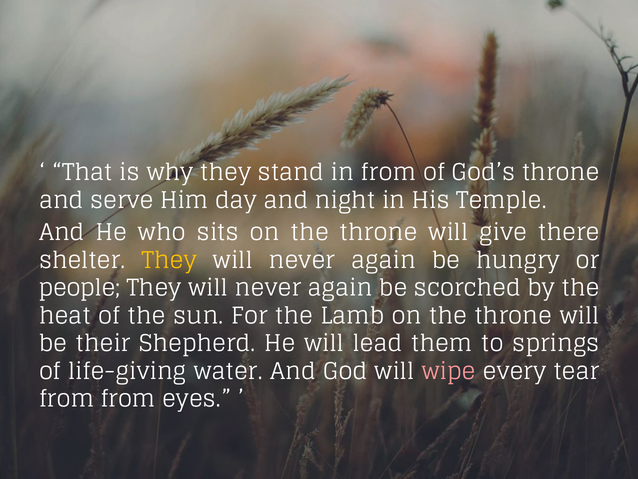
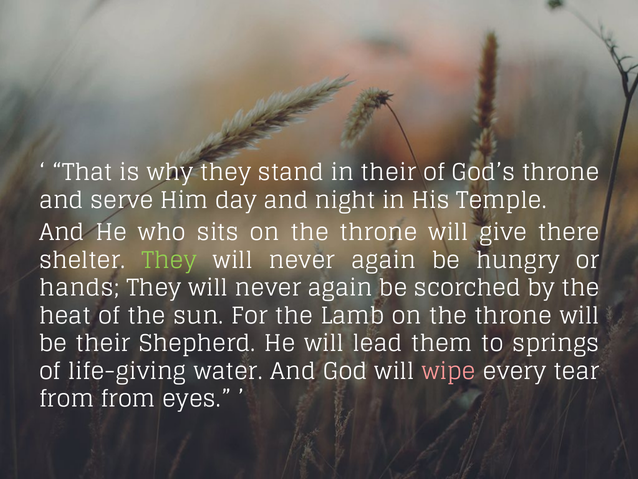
in from: from -> their
They at (169, 260) colour: yellow -> light green
people: people -> hands
